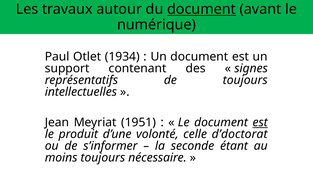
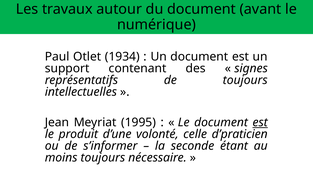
document at (201, 9) underline: present -> none
1951: 1951 -> 1995
d’doctorat: d’doctorat -> d’praticien
